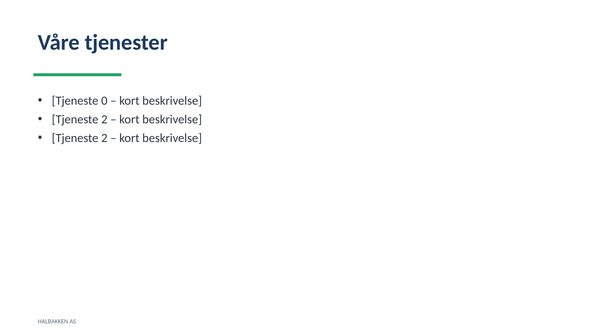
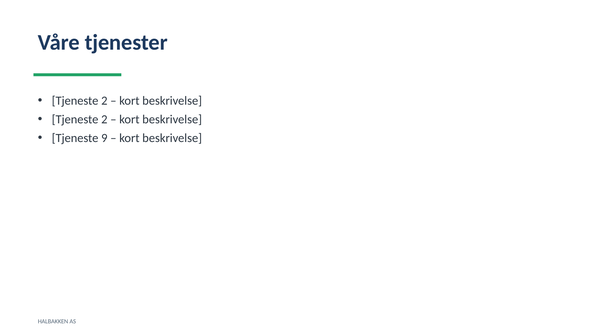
0 at (104, 101): 0 -> 2
2 at (104, 138): 2 -> 9
